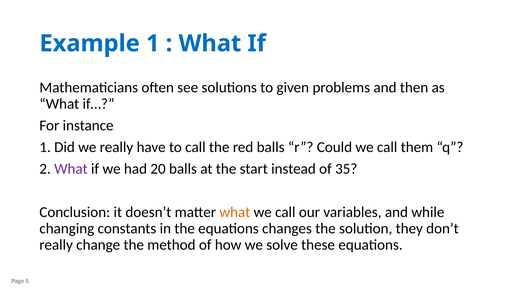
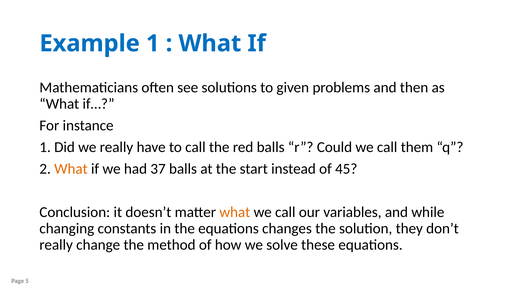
What at (71, 169) colour: purple -> orange
20: 20 -> 37
35: 35 -> 45
